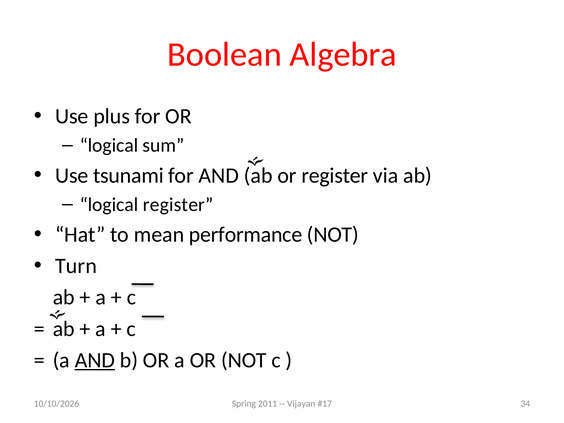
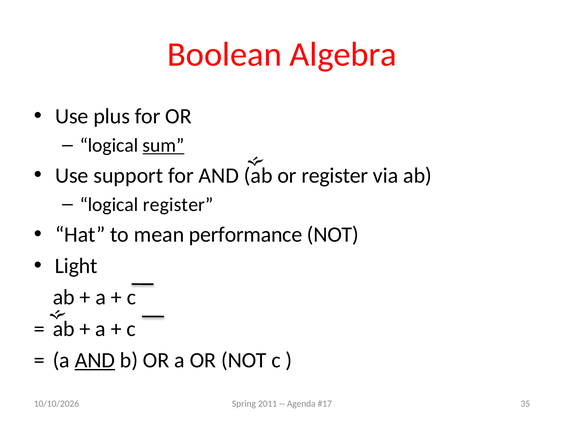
sum underline: none -> present
tsunami: tsunami -> support
Turn: Turn -> Light
Vijayan: Vijayan -> Agenda
34: 34 -> 35
